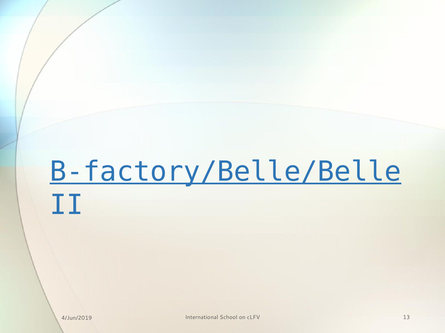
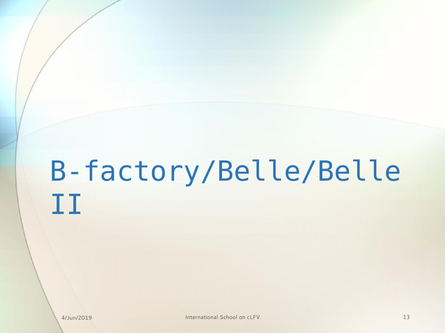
B-factory/Belle/Belle underline: present -> none
